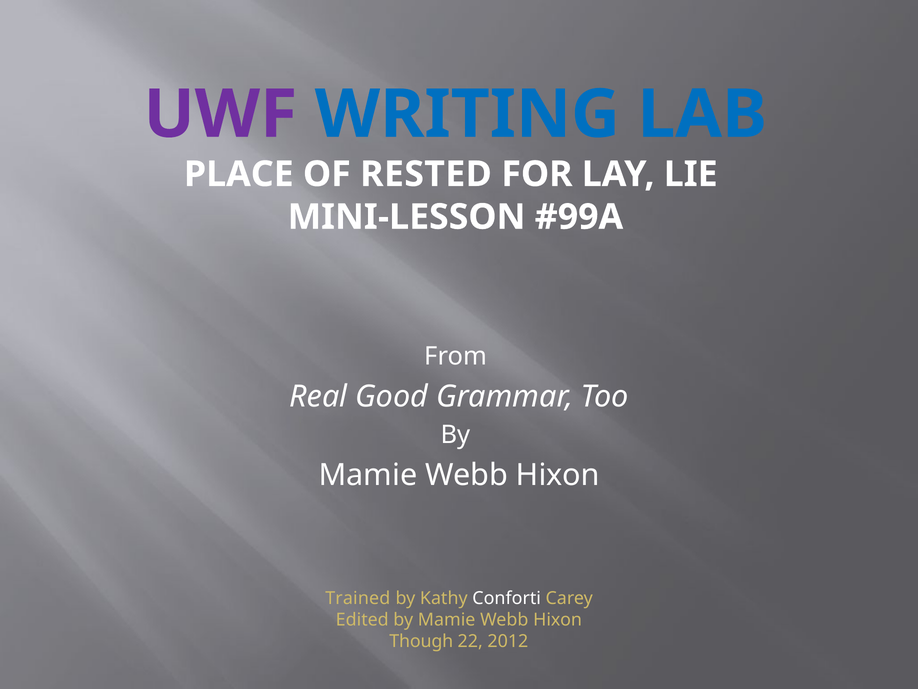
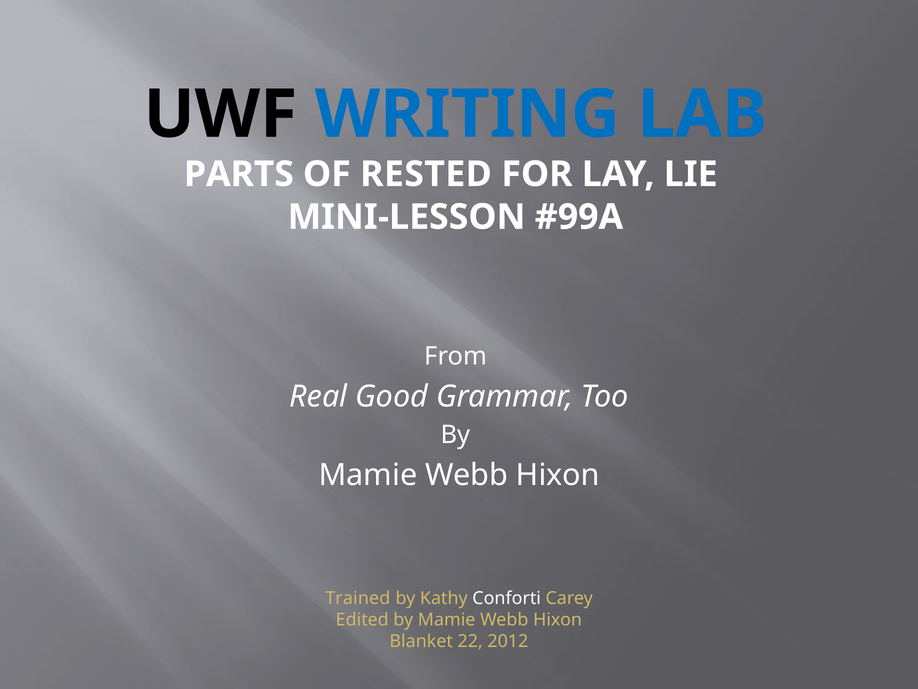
UWF colour: purple -> black
PLACE: PLACE -> PARTS
Though: Though -> Blanket
